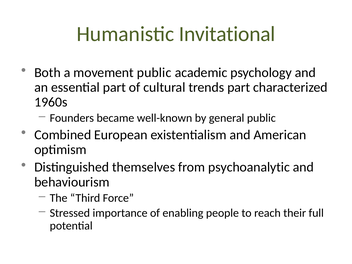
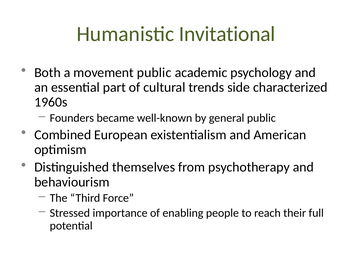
trends part: part -> side
psychoanalytic: psychoanalytic -> psychotherapy
